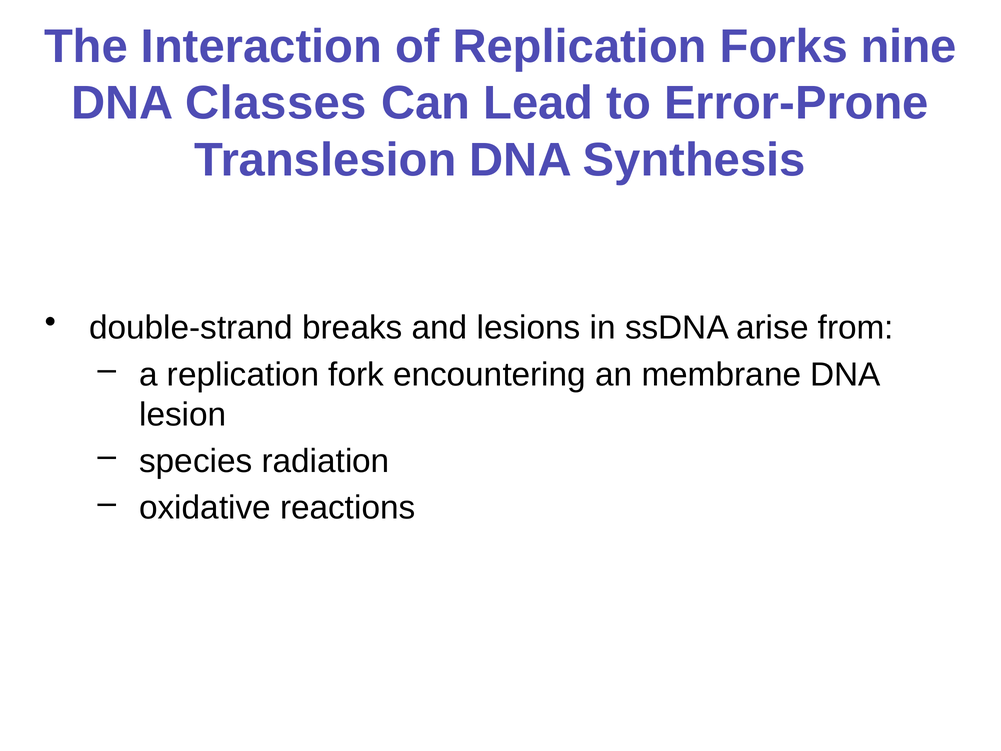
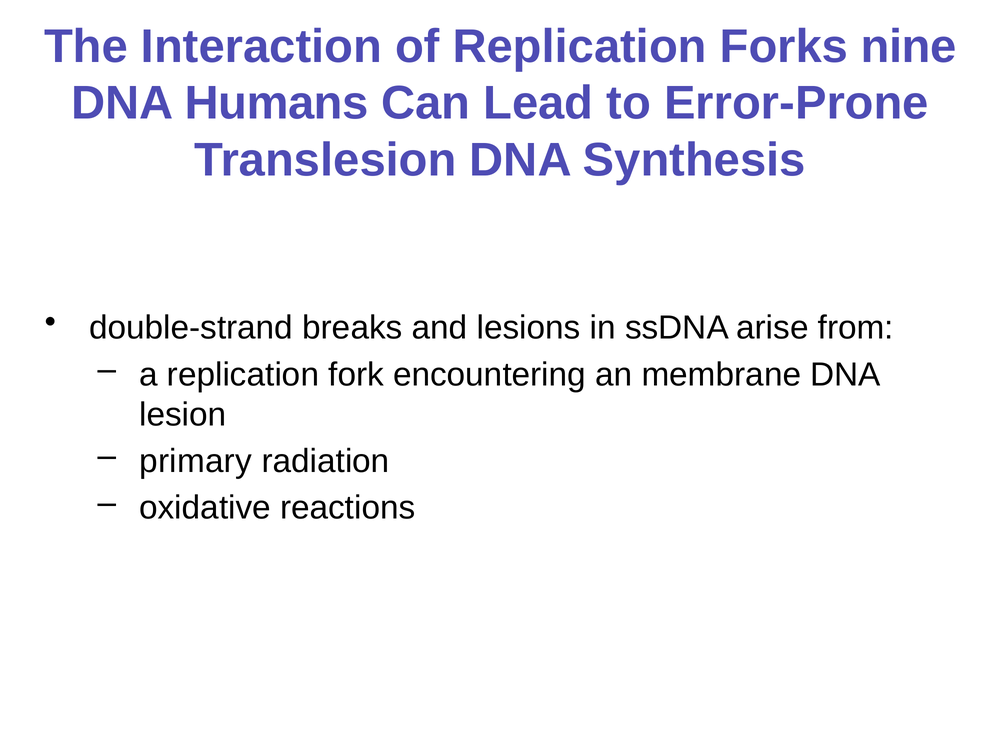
Classes: Classes -> Humans
species: species -> primary
